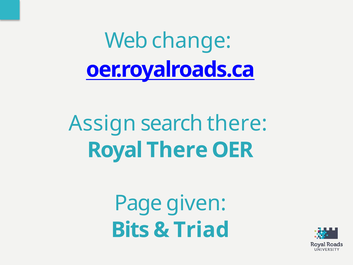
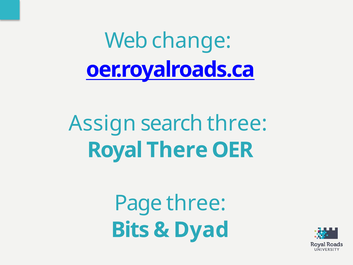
search there: there -> three
Page given: given -> three
Triad: Triad -> Dyad
